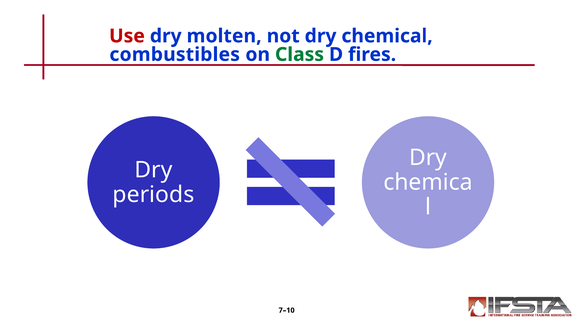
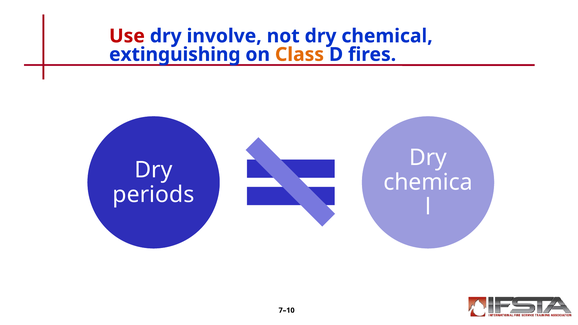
molten: molten -> involve
combustibles: combustibles -> extinguishing
Class colour: green -> orange
